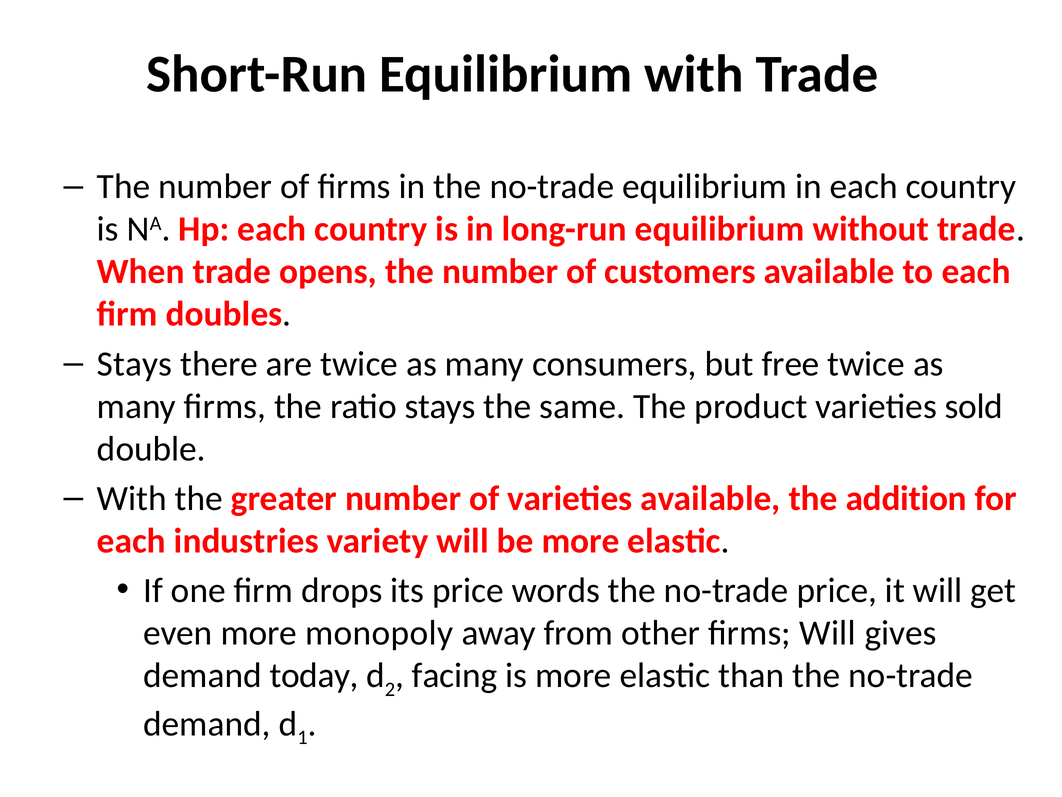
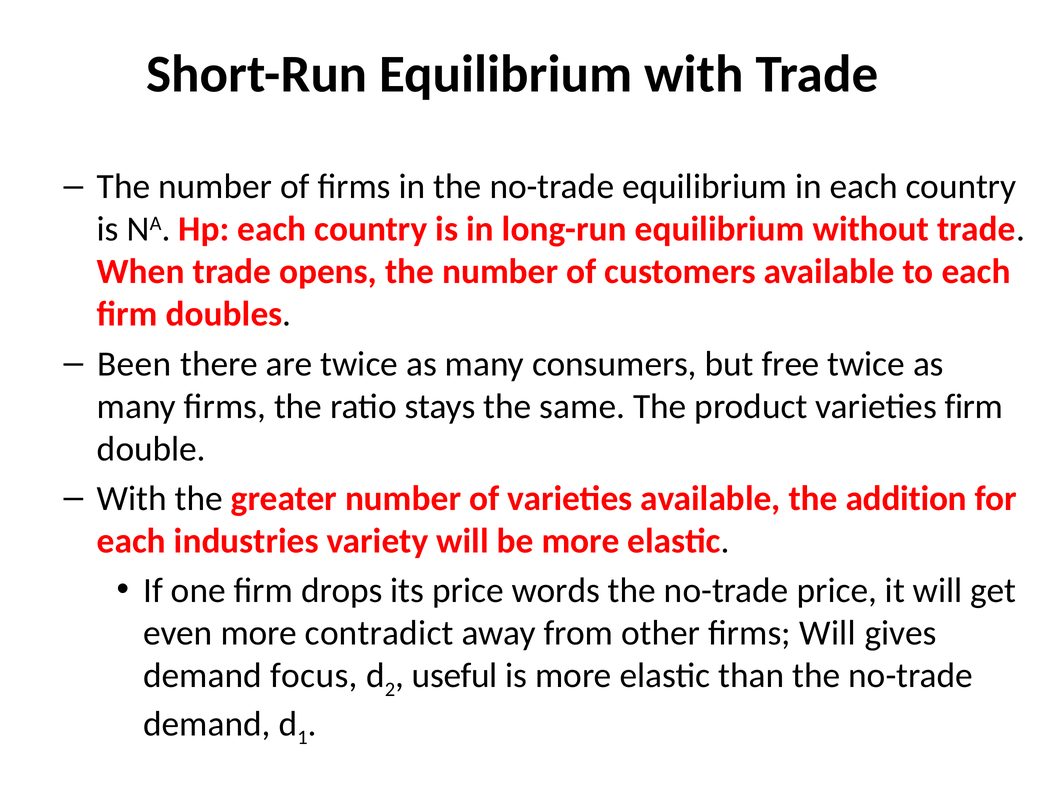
Stays at (135, 364): Stays -> Been
varieties sold: sold -> firm
monopoly: monopoly -> contradict
today: today -> focus
facing: facing -> useful
